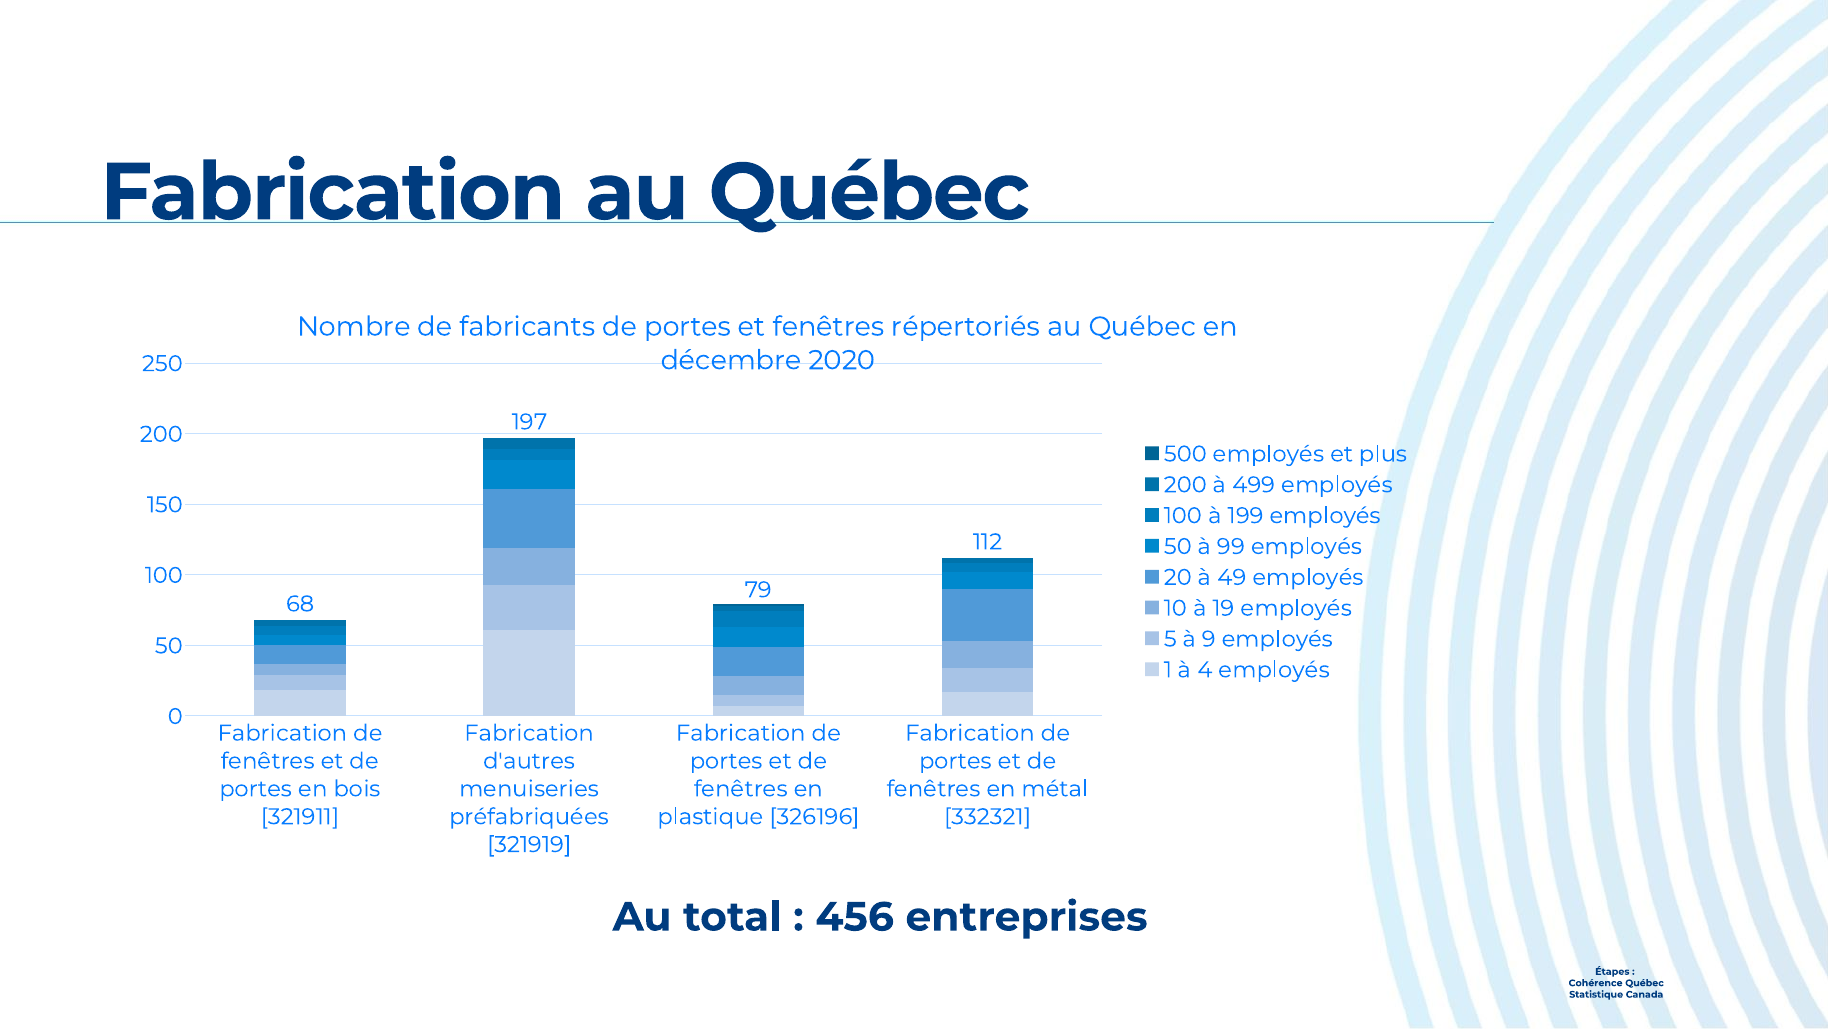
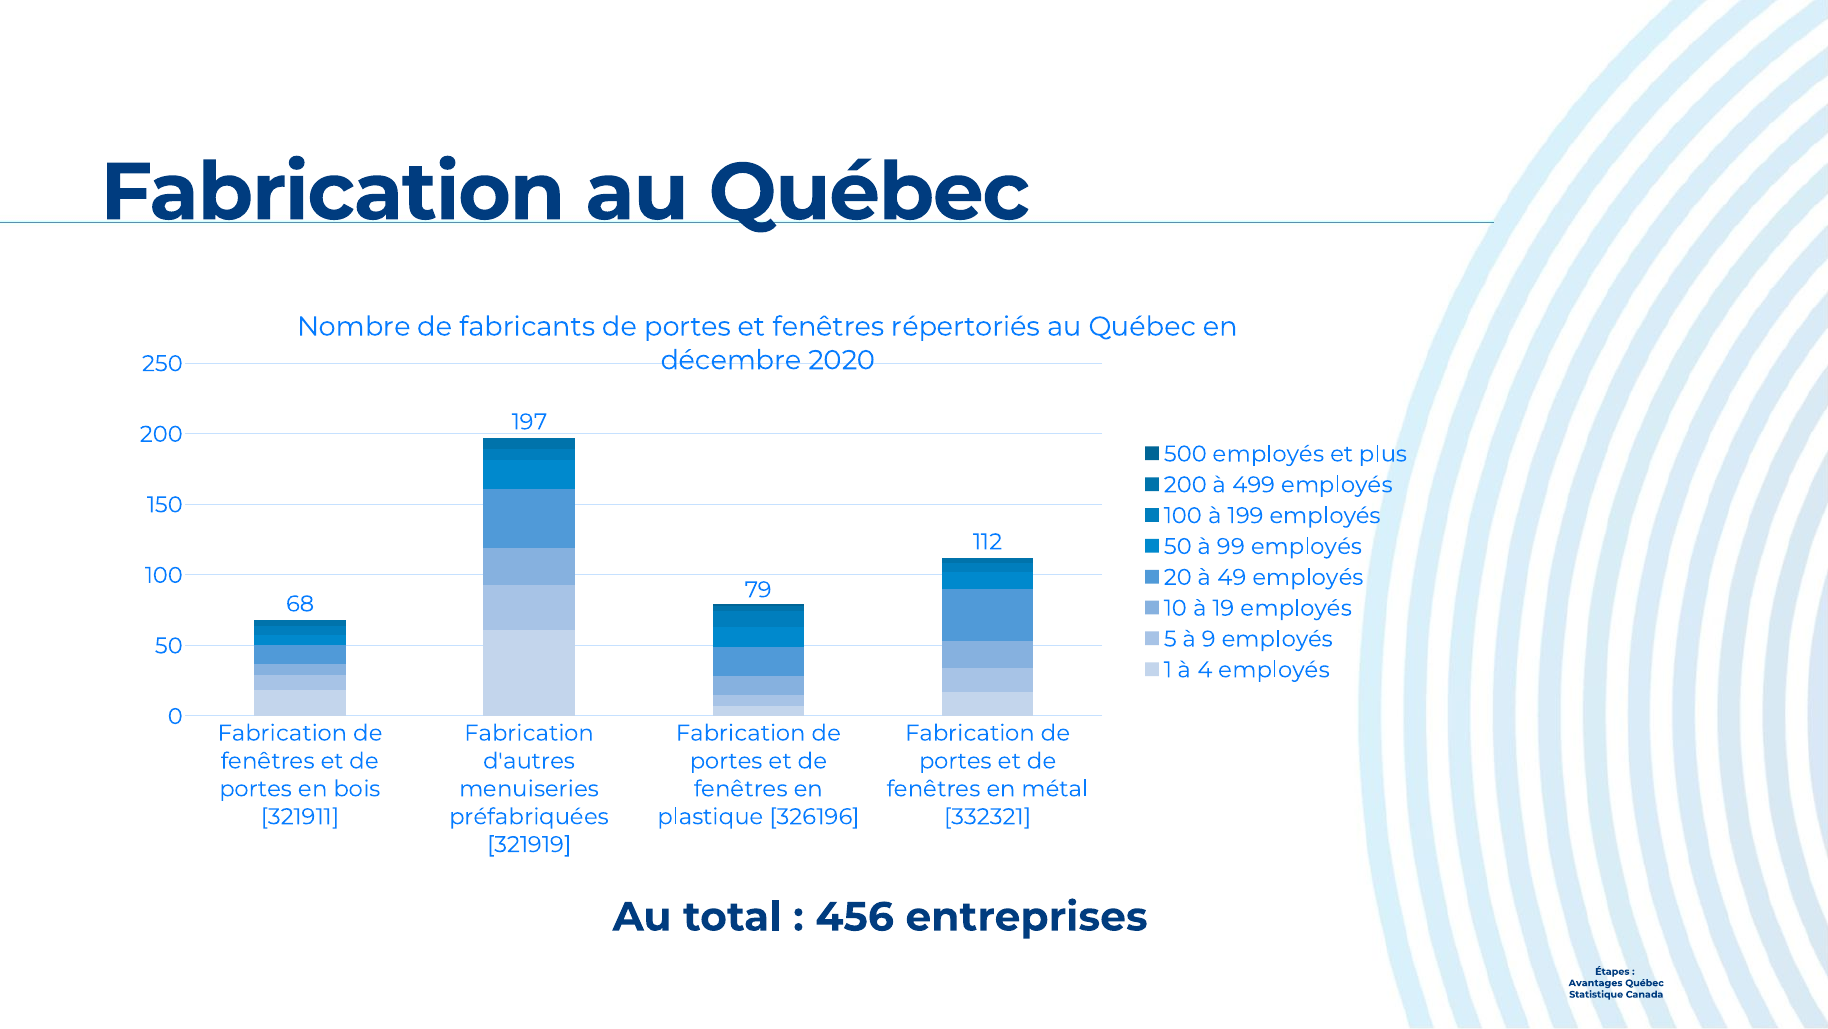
Cohérence: Cohérence -> Avantages
